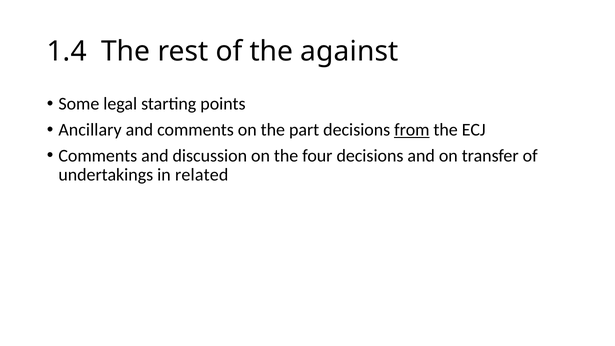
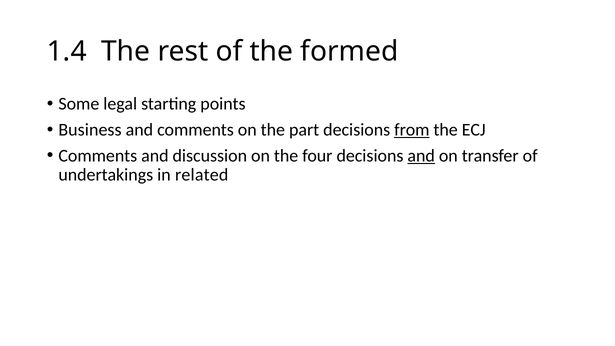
against: against -> formed
Ancillary: Ancillary -> Business
and at (421, 156) underline: none -> present
